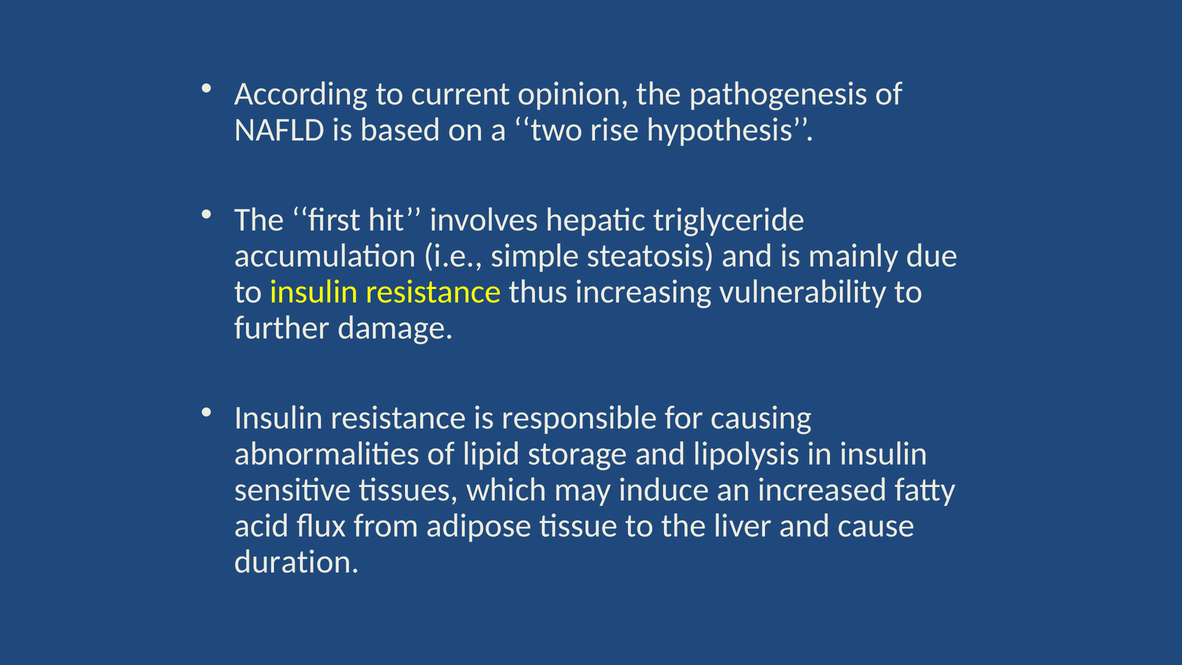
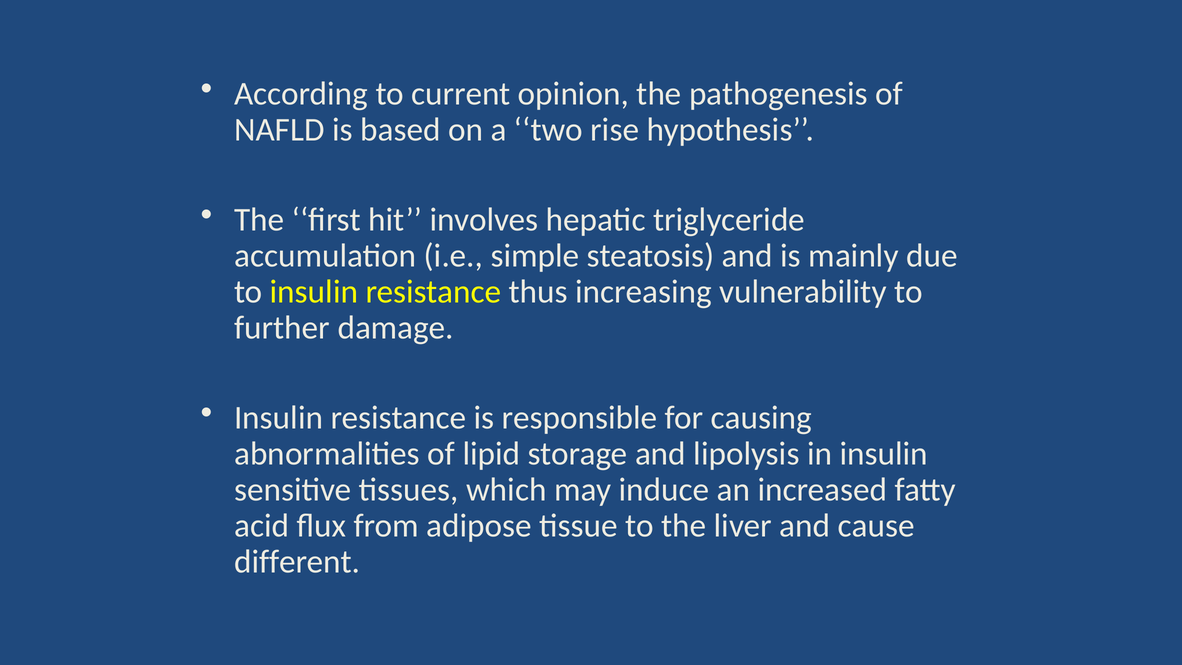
duration: duration -> different
